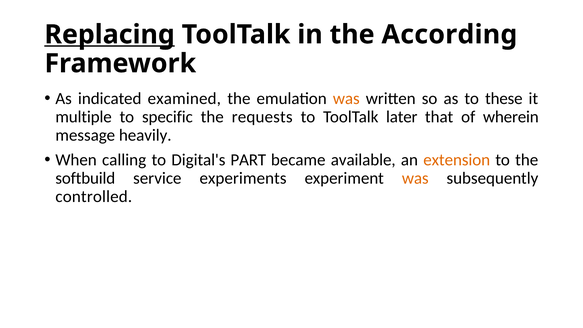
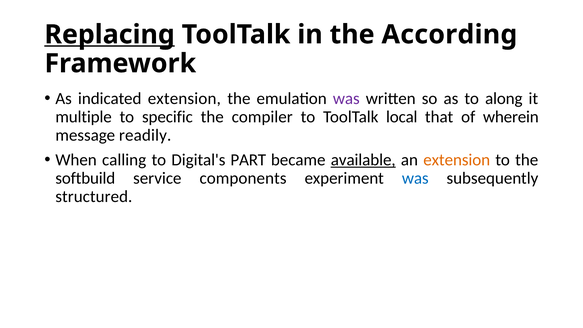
indicated examined: examined -> extension
was at (346, 99) colour: orange -> purple
these: these -> along
requests: requests -> compiler
later: later -> local
heavily: heavily -> readily
available underline: none -> present
experiments: experiments -> components
was at (415, 178) colour: orange -> blue
controlled: controlled -> structured
